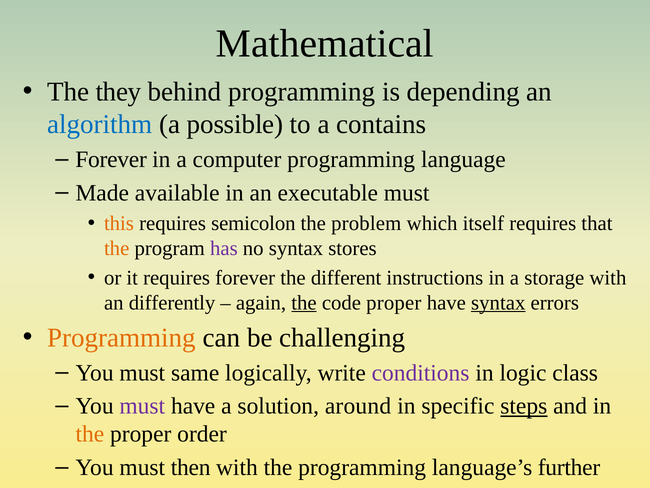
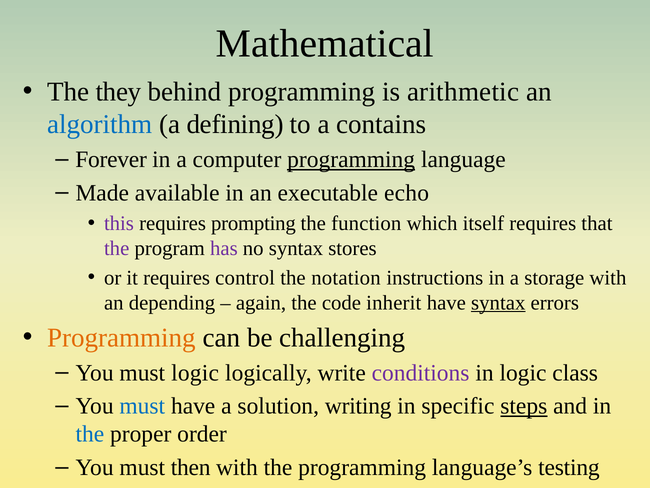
depending: depending -> arithmetic
possible: possible -> defining
programming at (351, 159) underline: none -> present
executable must: must -> echo
this colour: orange -> purple
semicolon: semicolon -> prompting
problem: problem -> function
the at (117, 248) colour: orange -> purple
requires forever: forever -> control
different: different -> notation
differently: differently -> depending
the at (304, 302) underline: present -> none
code proper: proper -> inherit
must same: same -> logic
must at (142, 406) colour: purple -> blue
around: around -> writing
the at (90, 434) colour: orange -> blue
further: further -> testing
